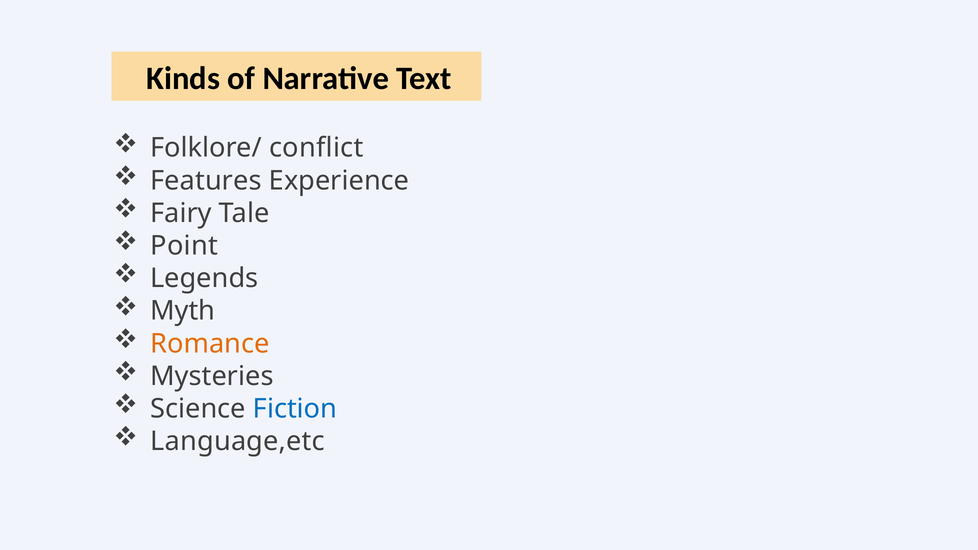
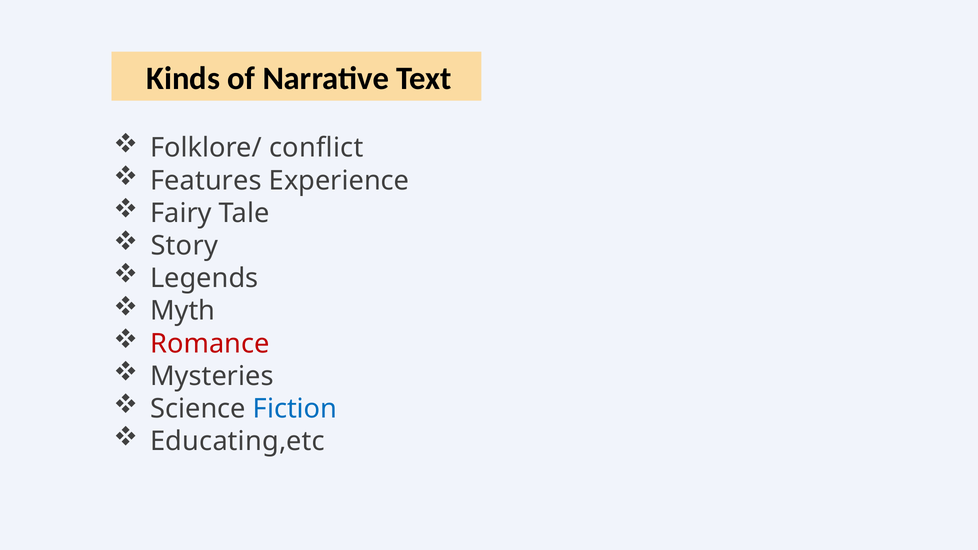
Point: Point -> Story
Romance colour: orange -> red
Language,etc: Language,etc -> Educating,etc
